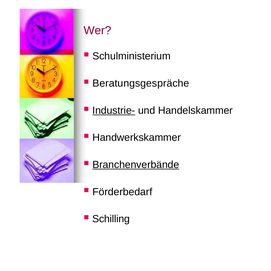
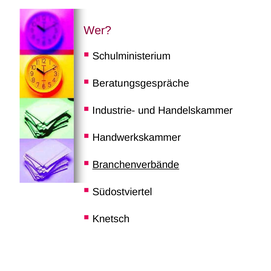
Industrie- underline: present -> none
Förderbedarf: Förderbedarf -> Südostviertel
Schilling: Schilling -> Knetsch
